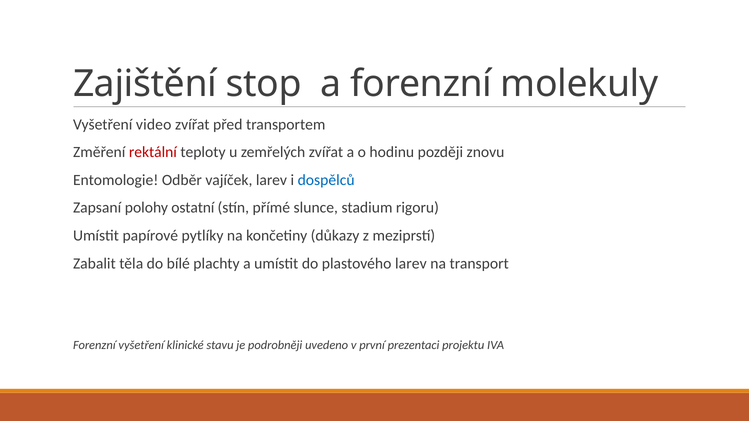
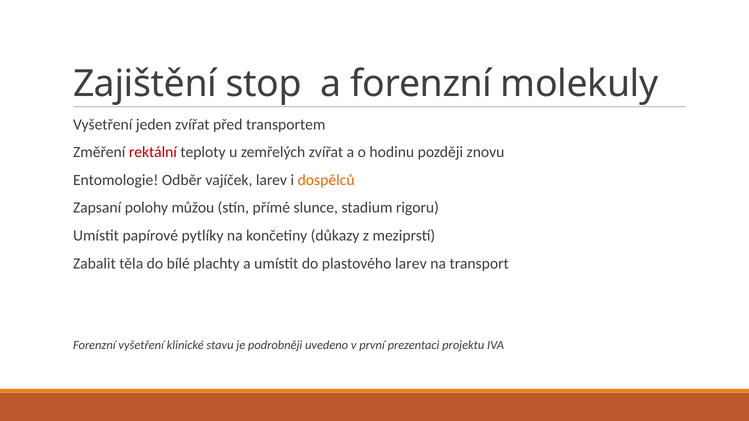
video: video -> jeden
dospělců colour: blue -> orange
ostatní: ostatní -> můžou
